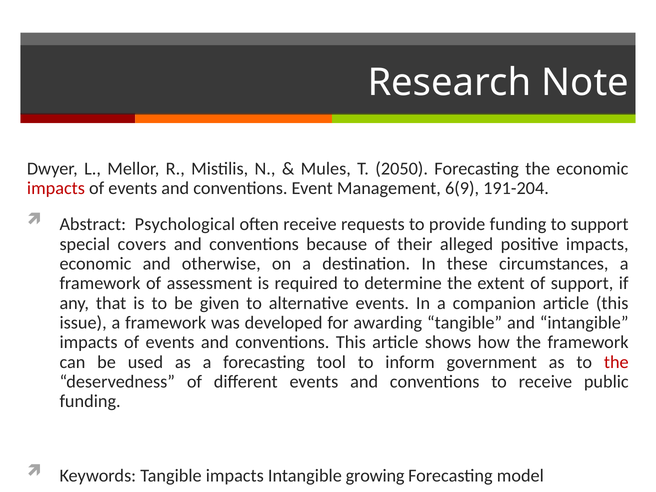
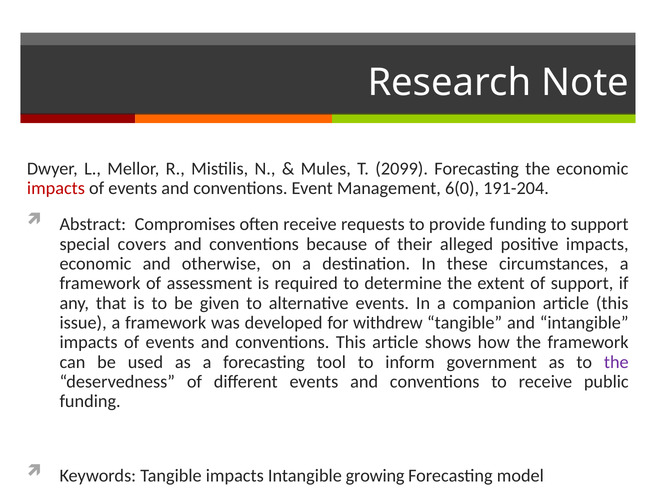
2050: 2050 -> 2099
6(9: 6(9 -> 6(0
Psychological: Psychological -> Compromises
awarding: awarding -> withdrew
the at (616, 362) colour: red -> purple
